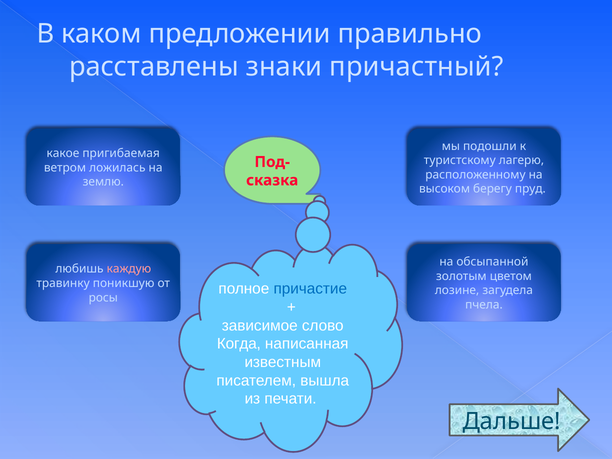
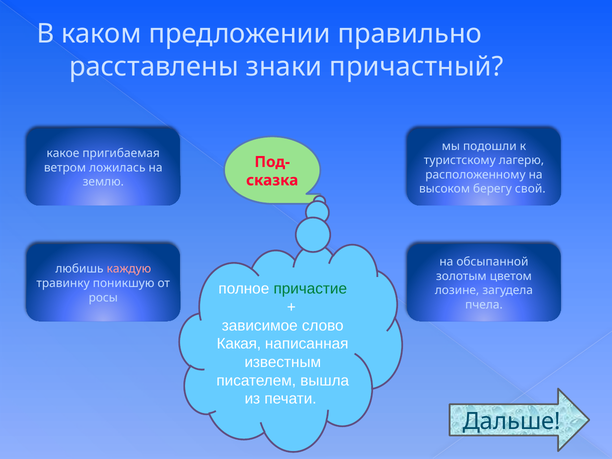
пруд: пруд -> свой
причастие colour: blue -> green
Когда: Когда -> Какая
